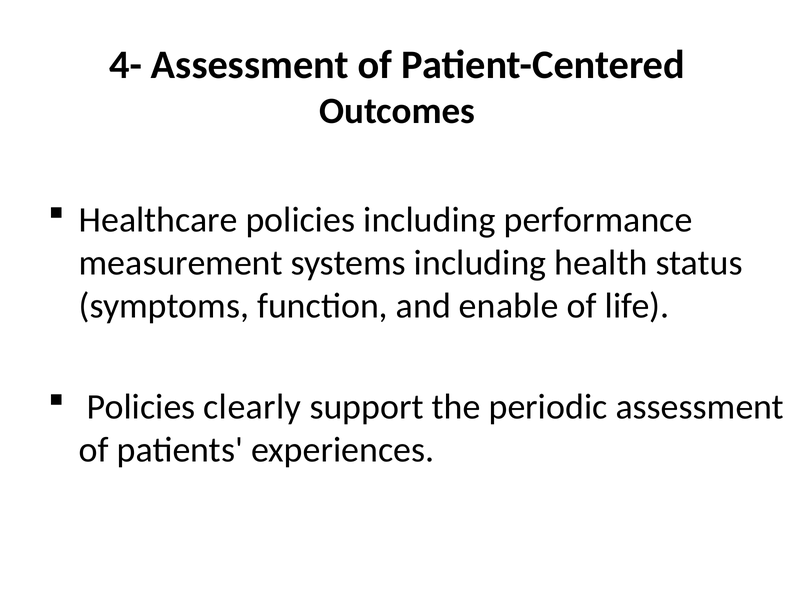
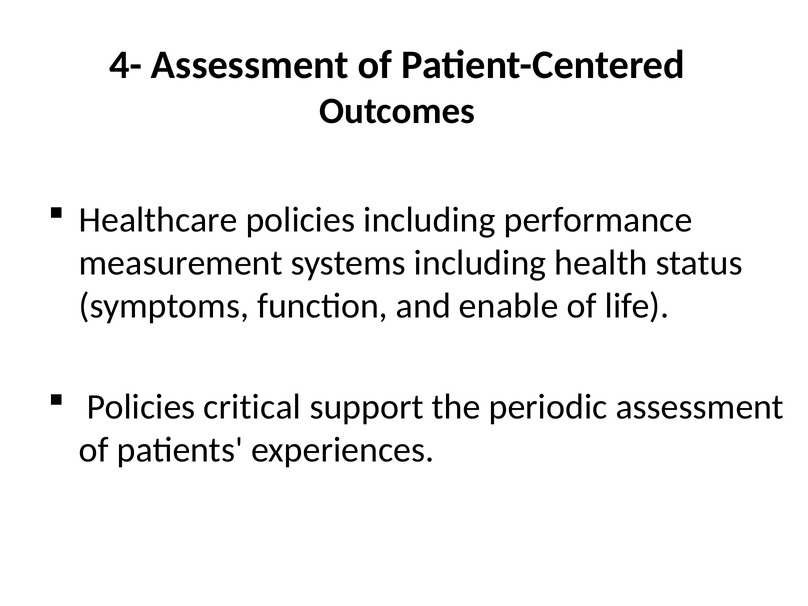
clearly: clearly -> critical
